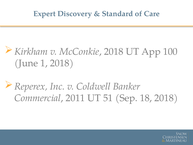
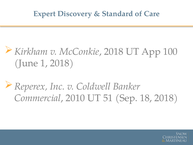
2011: 2011 -> 2010
